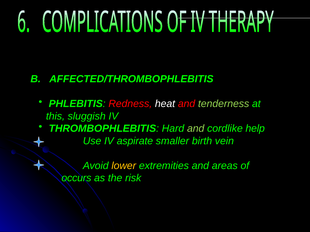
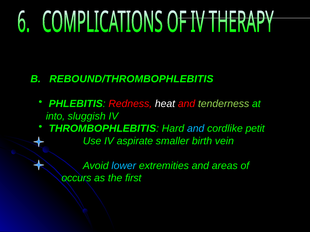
AFFECTED/THROMBOPHLEBITIS: AFFECTED/THROMBOPHLEBITIS -> REBOUND/THROMBOPHLEBITIS
this: this -> into
and at (196, 129) colour: light green -> light blue
help: help -> petit
lower colour: yellow -> light blue
risk: risk -> first
